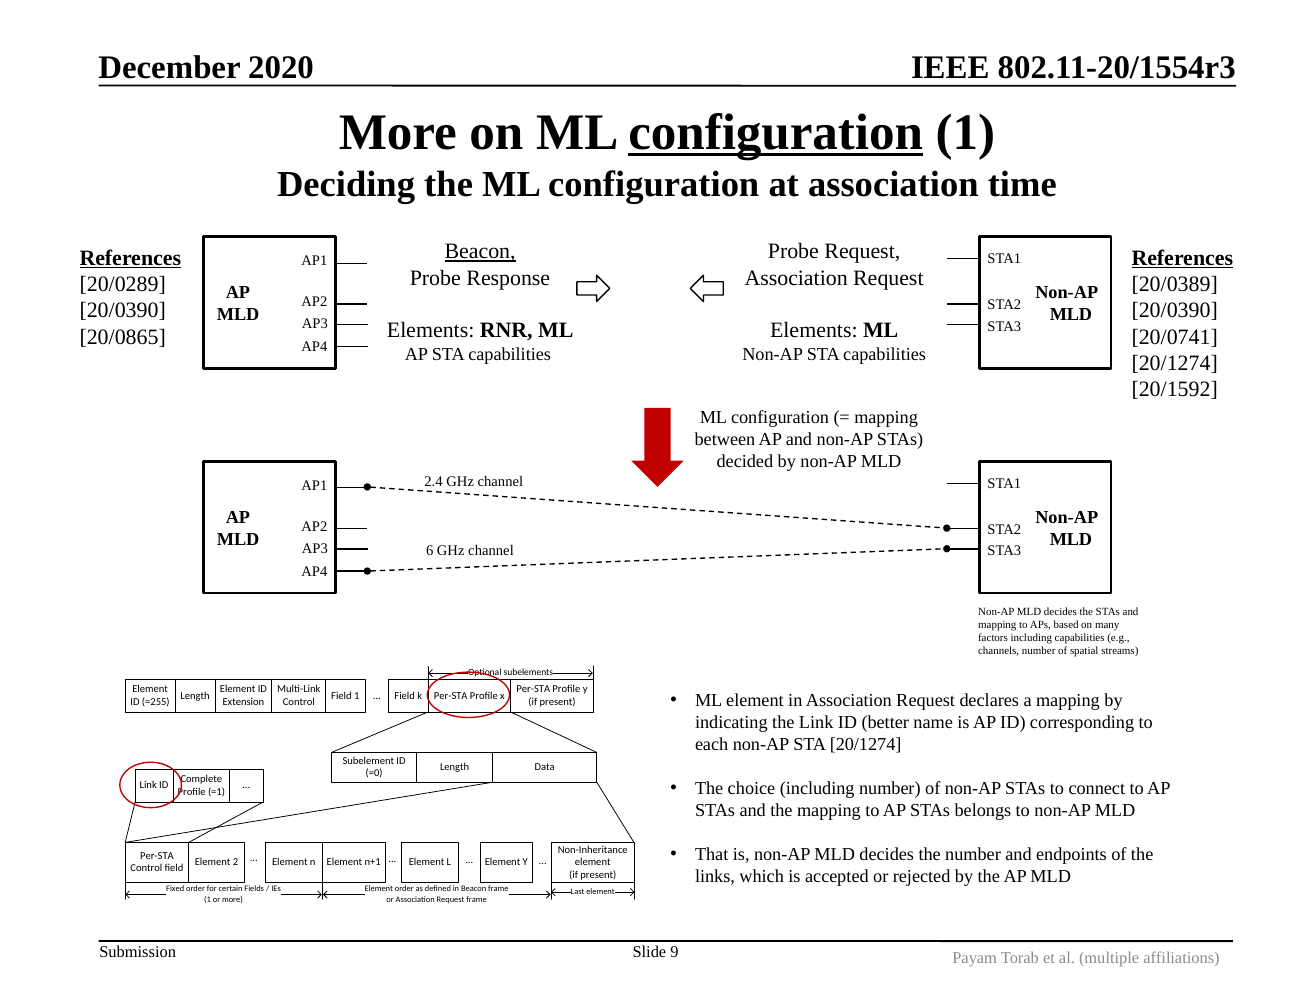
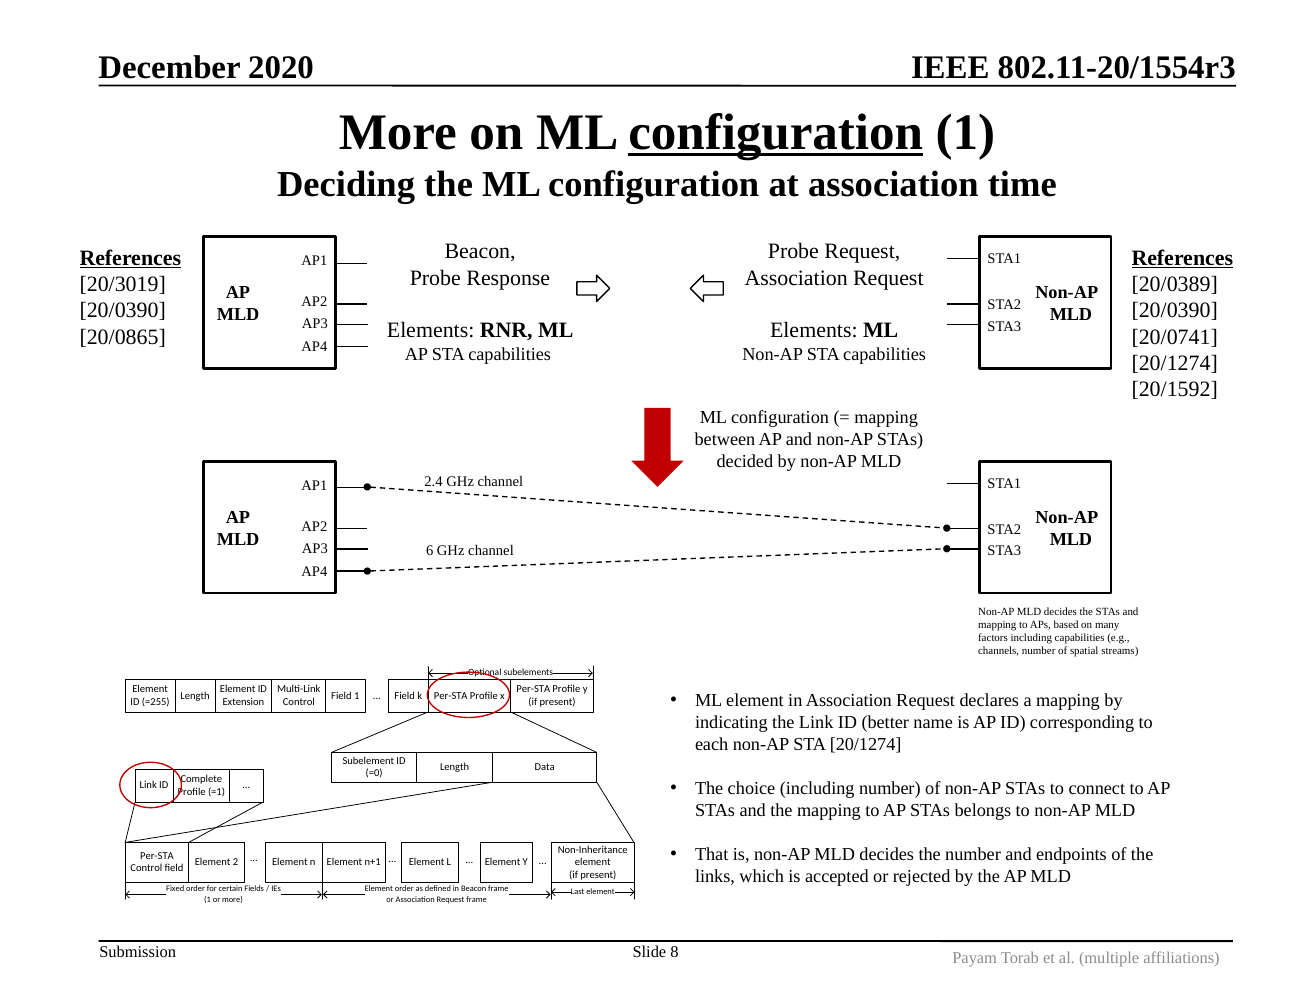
Beacon at (480, 251) underline: present -> none
20/0289: 20/0289 -> 20/3019
9: 9 -> 8
